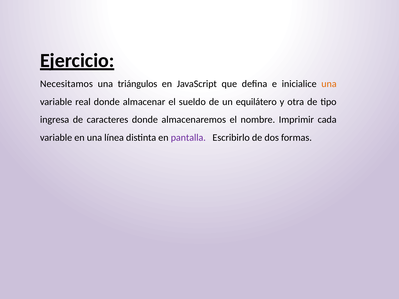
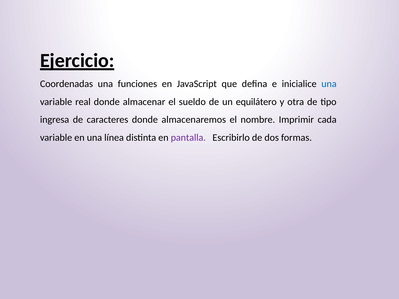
Necesitamos: Necesitamos -> Coordenadas
triángulos: triángulos -> funciones
una at (329, 84) colour: orange -> blue
